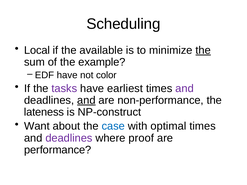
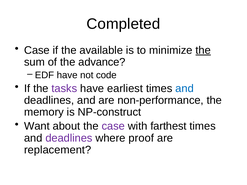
Scheduling: Scheduling -> Completed
Local at (37, 50): Local -> Case
example: example -> advance
color: color -> code
and at (185, 89) colour: purple -> blue
and at (86, 100) underline: present -> none
lateness: lateness -> memory
case at (113, 126) colour: blue -> purple
optimal: optimal -> farthest
performance: performance -> replacement
